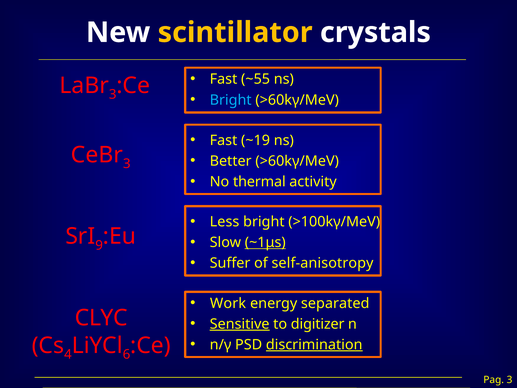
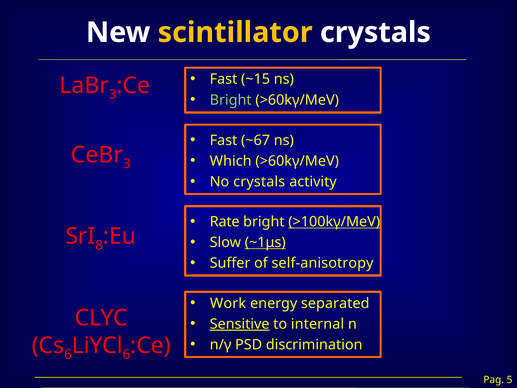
~55: ~55 -> ~15
Bright at (231, 100) colour: light blue -> light green
~19: ~19 -> ~67
Better: Better -> Which
No thermal: thermal -> crystals
Less: Less -> Rate
>100kγ/MeV underline: none -> present
9: 9 -> 8
digitizer: digitizer -> internal
discrimination underline: present -> none
4 at (68, 354): 4 -> 6
Pag 3: 3 -> 5
